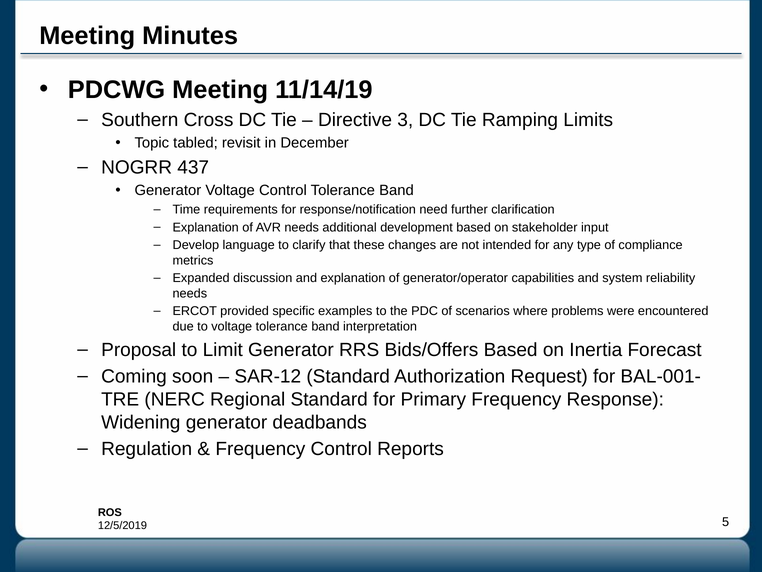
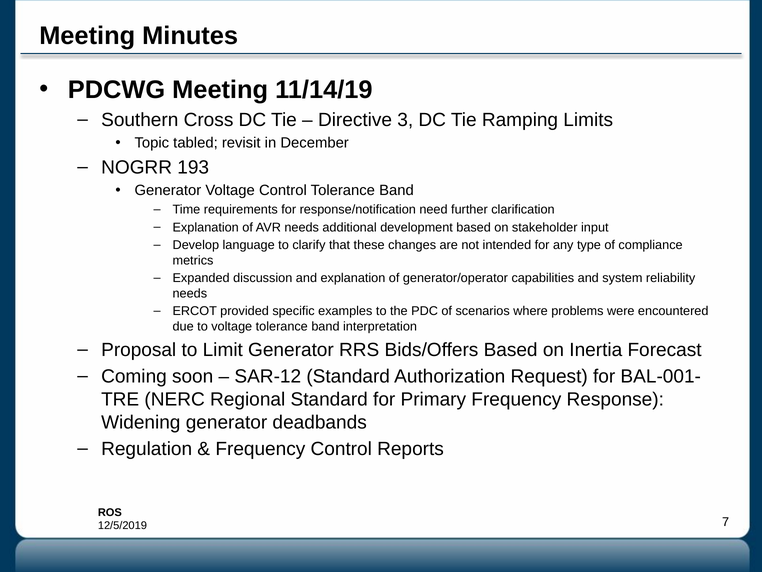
437: 437 -> 193
5: 5 -> 7
